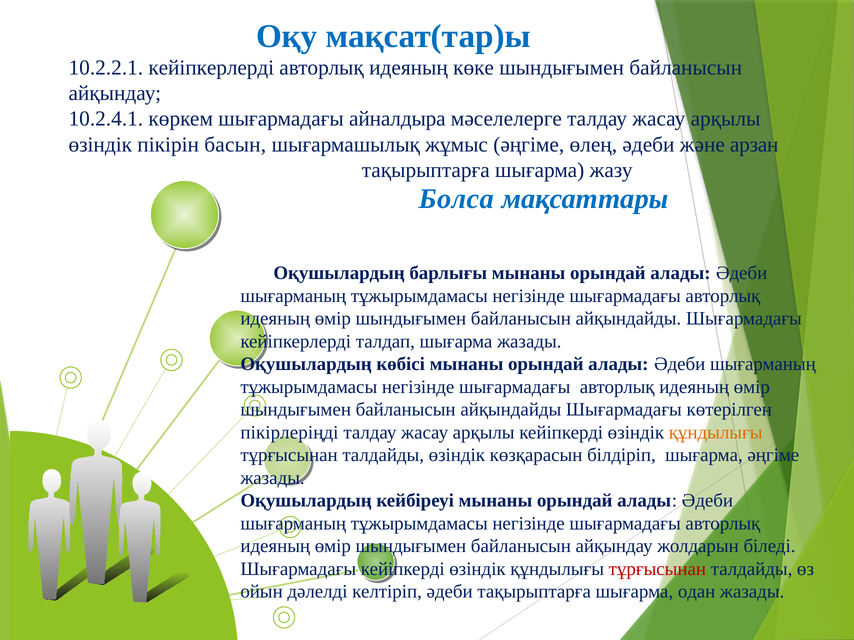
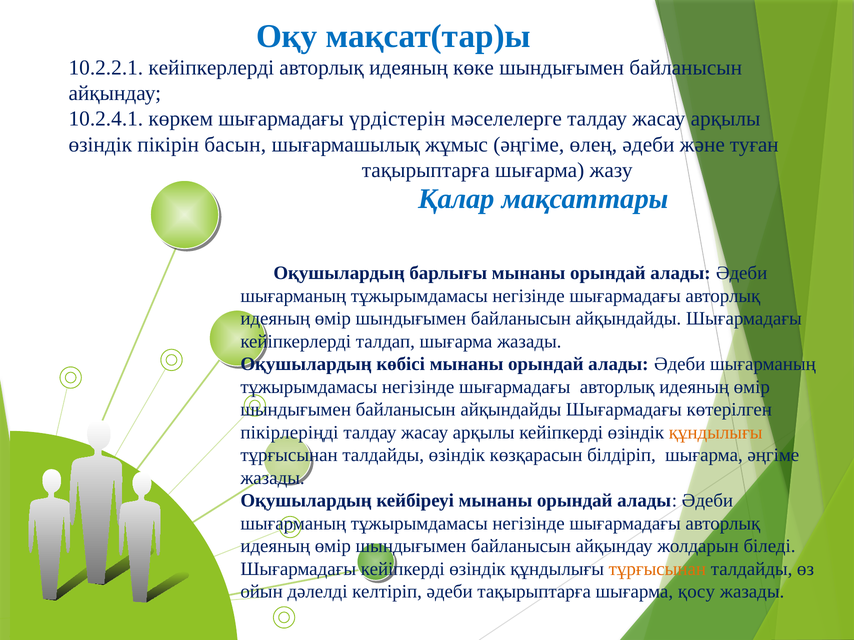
айналдыра: айналдыра -> үрдістерін
арзан: арзан -> туған
Болса: Болса -> Қалар
тұрғысынан at (657, 569) colour: red -> orange
одан: одан -> қосу
